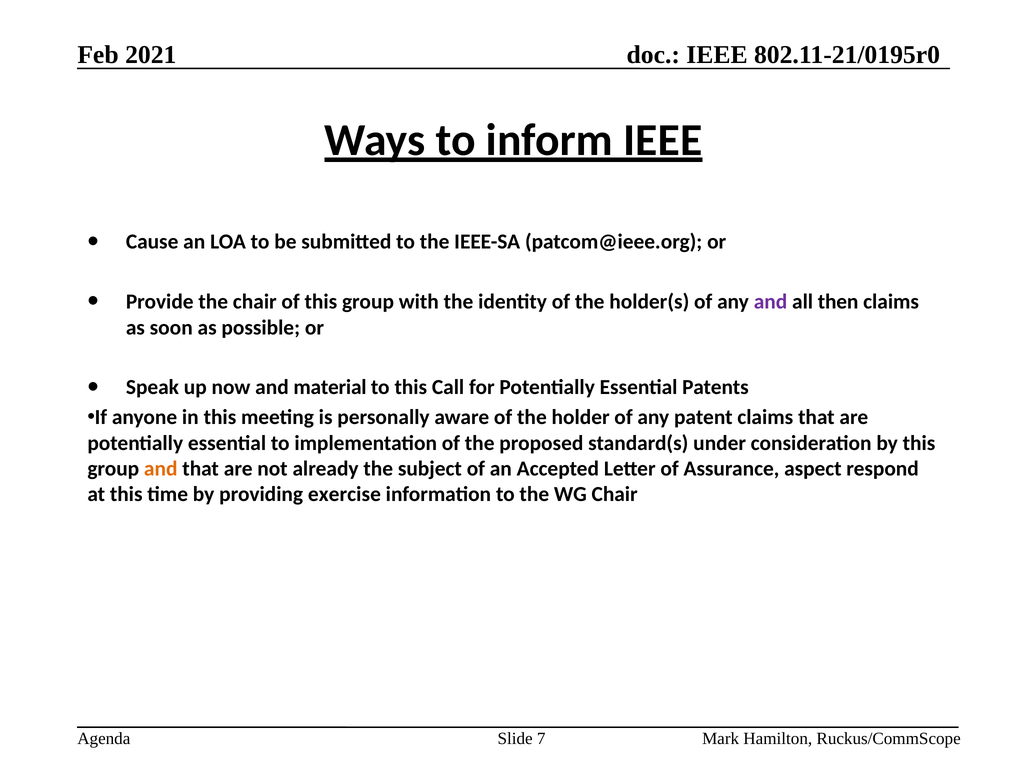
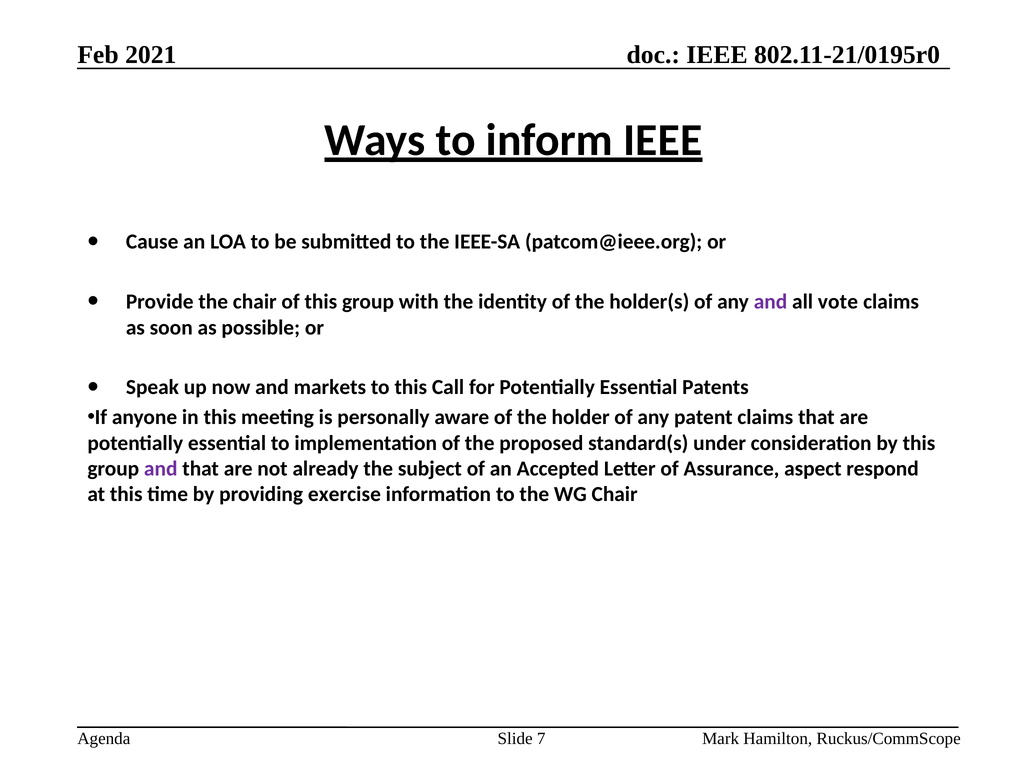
then: then -> vote
material: material -> markets
and at (161, 469) colour: orange -> purple
